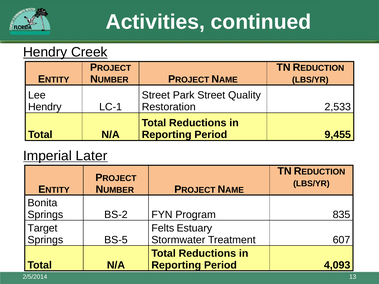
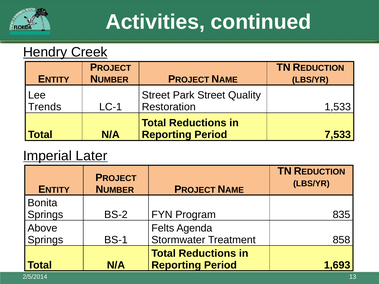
Hendry at (45, 107): Hendry -> Trends
2,533: 2,533 -> 1,533
9,455: 9,455 -> 7,533
Target: Target -> Above
Estuary: Estuary -> Agenda
BS-5: BS-5 -> BS-1
607: 607 -> 858
4,093: 4,093 -> 1,693
